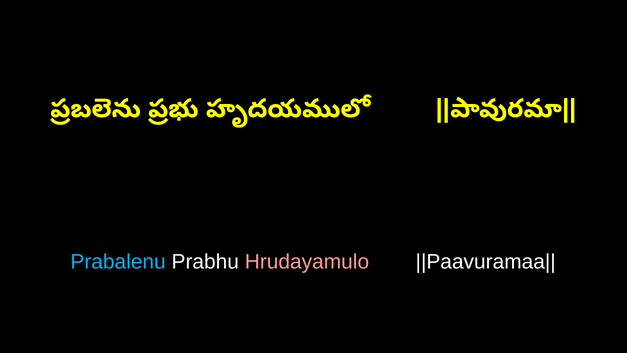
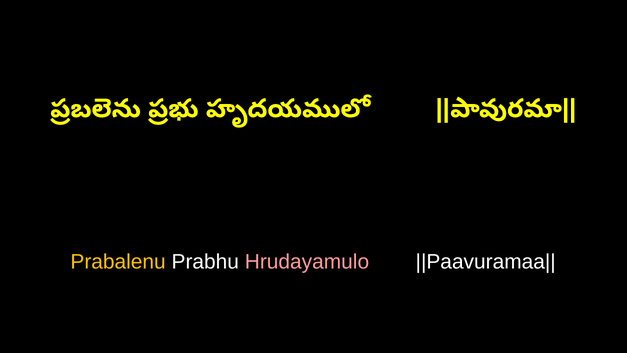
Prabalenu colour: light blue -> yellow
